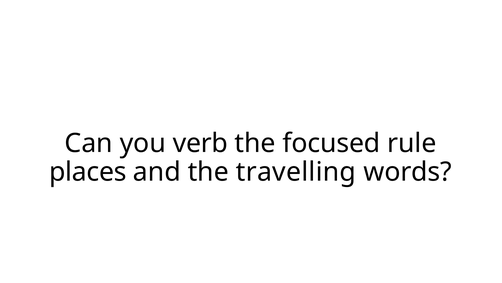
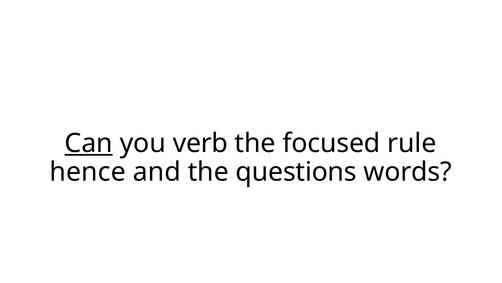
Can underline: none -> present
places: places -> hence
travelling: travelling -> questions
